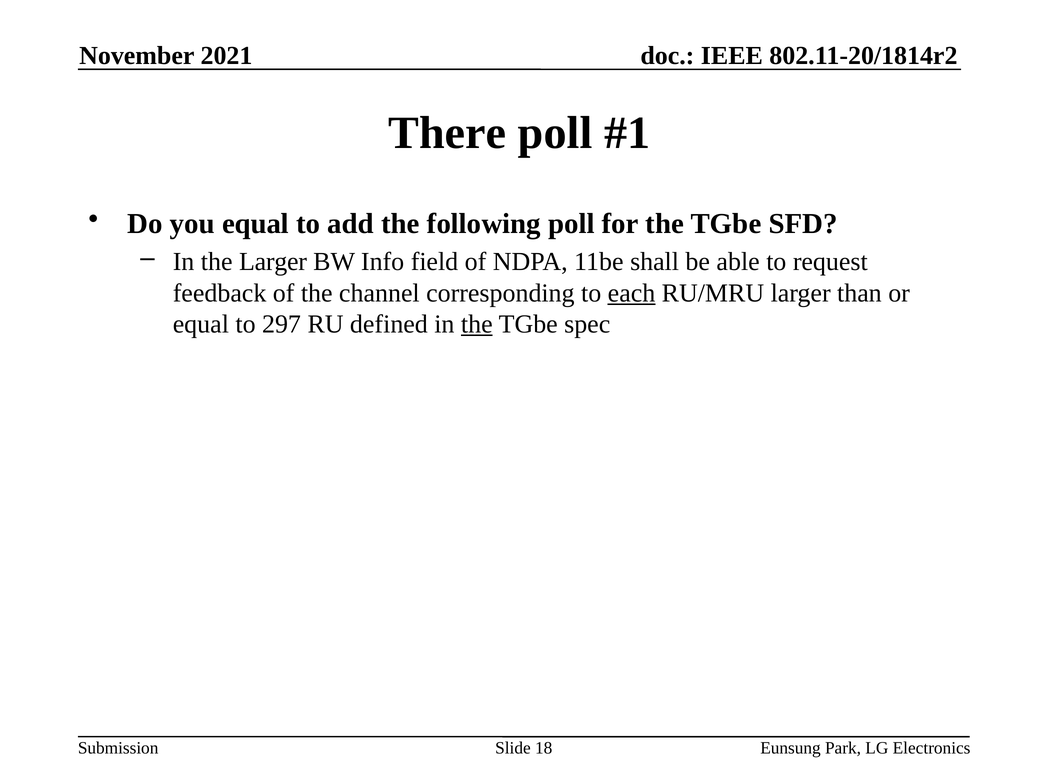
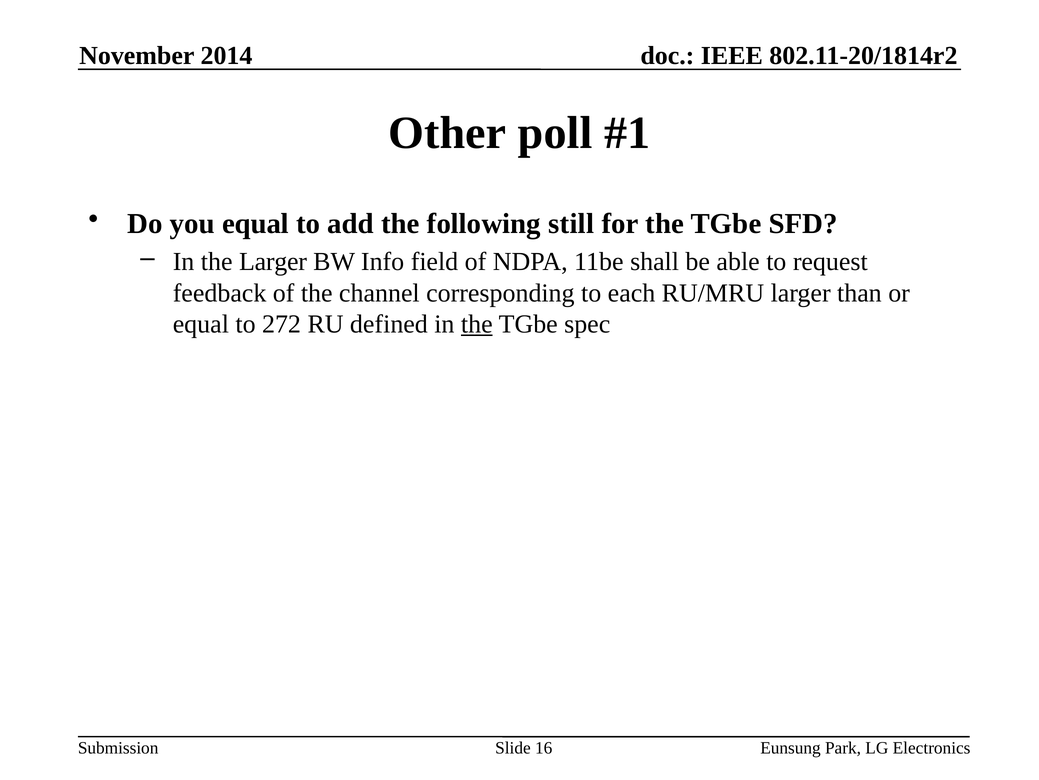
2021: 2021 -> 2014
There: There -> Other
following poll: poll -> still
each underline: present -> none
297: 297 -> 272
18: 18 -> 16
